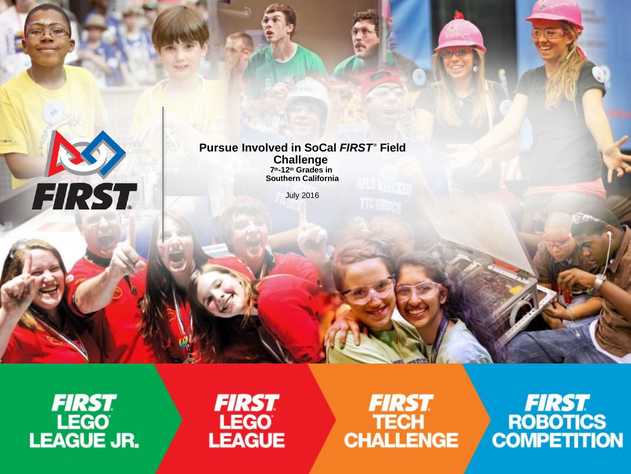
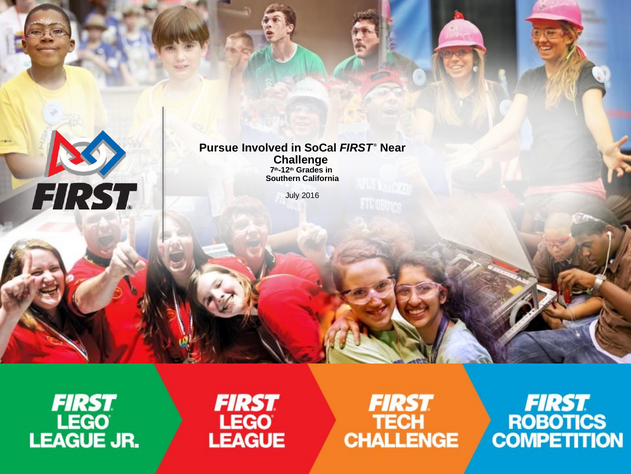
Field: Field -> Near
